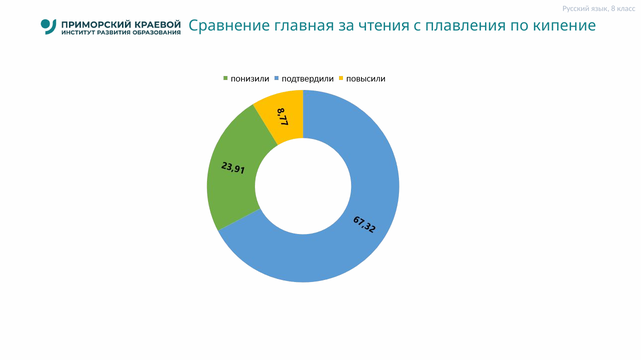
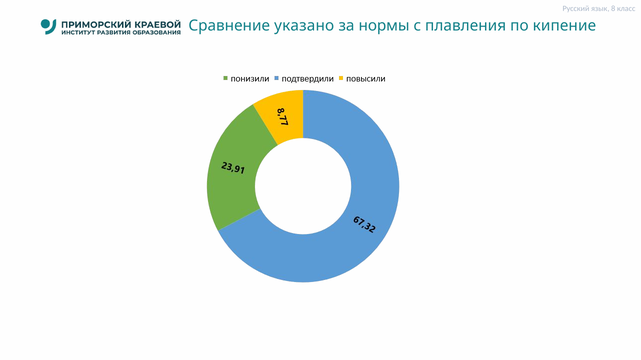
главная: главная -> указано
чтения: чтения -> нормы
